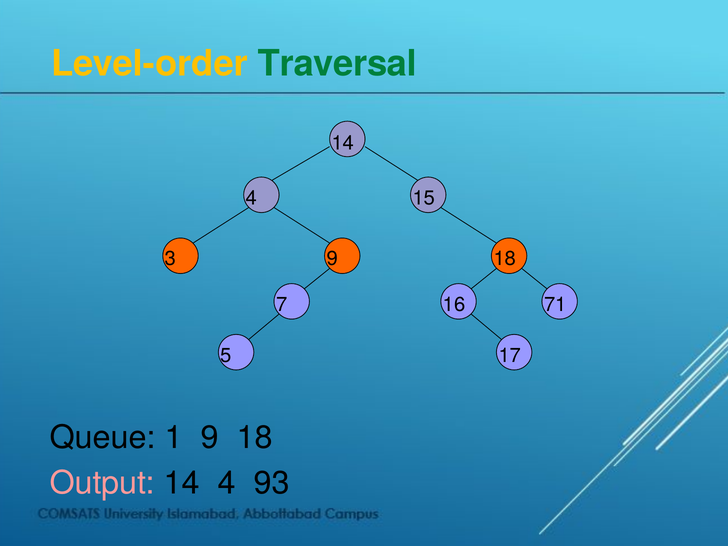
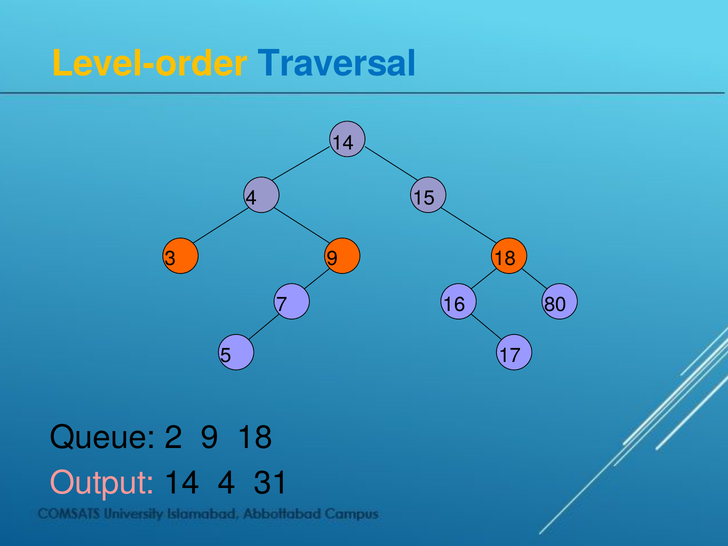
Traversal colour: green -> blue
71: 71 -> 80
1: 1 -> 2
93: 93 -> 31
